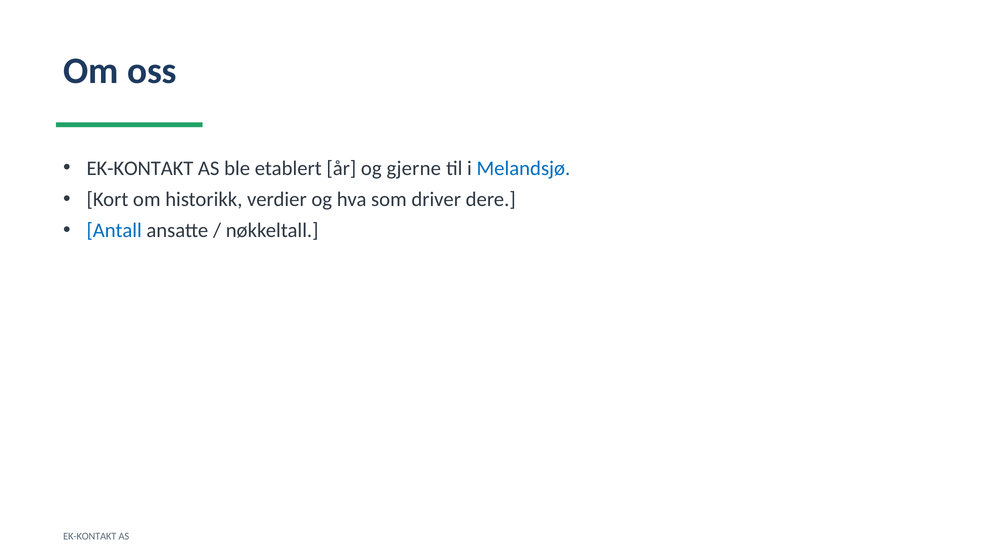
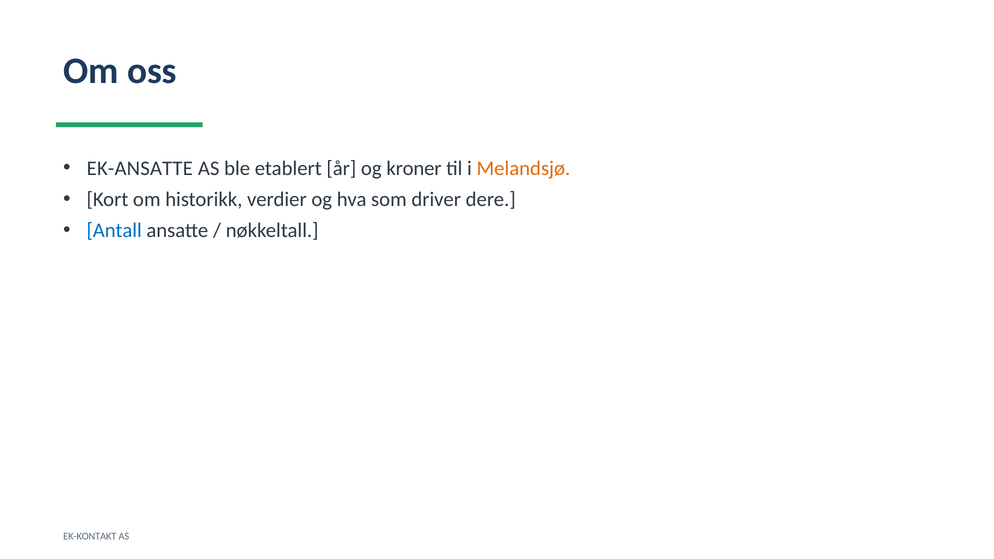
EK-KONTAKT at (140, 168): EK-KONTAKT -> EK-ANSATTE
gjerne: gjerne -> kroner
Melandsjø colour: blue -> orange
